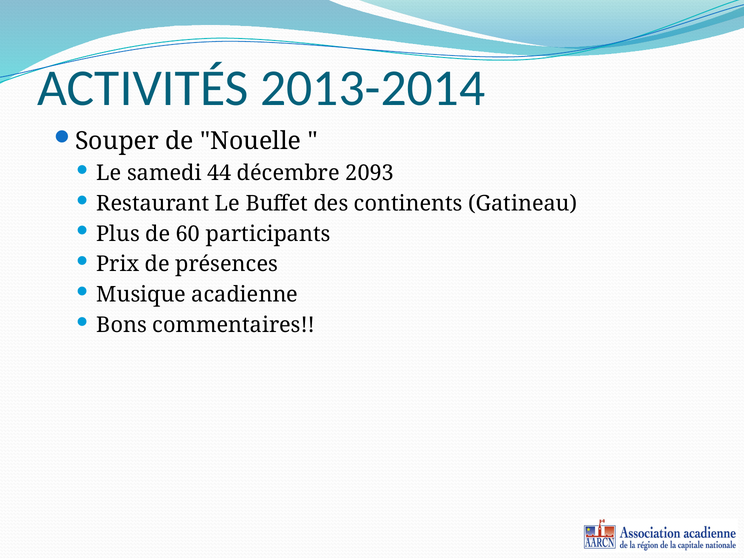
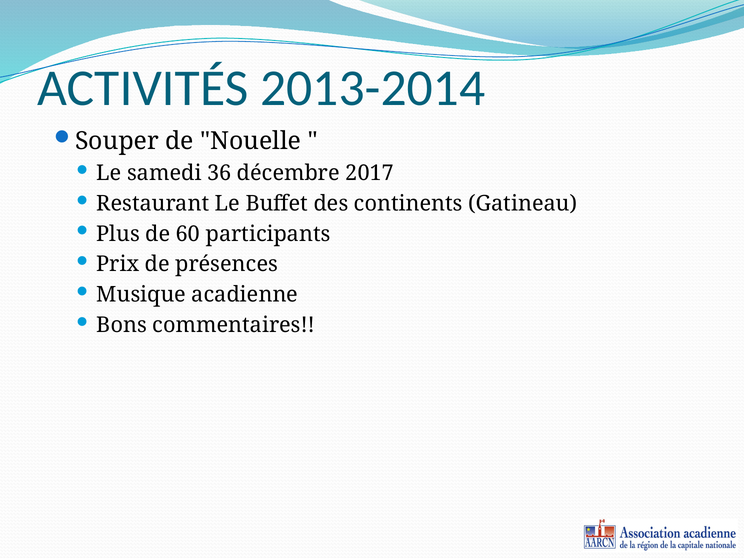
44: 44 -> 36
2093: 2093 -> 2017
